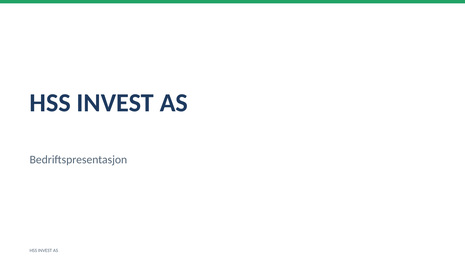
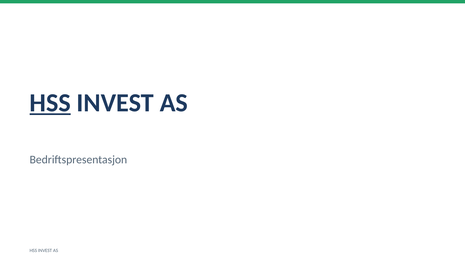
HSS at (50, 103) underline: none -> present
